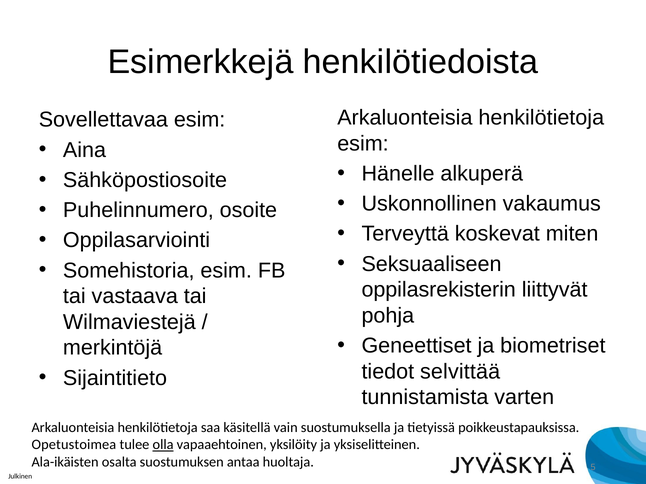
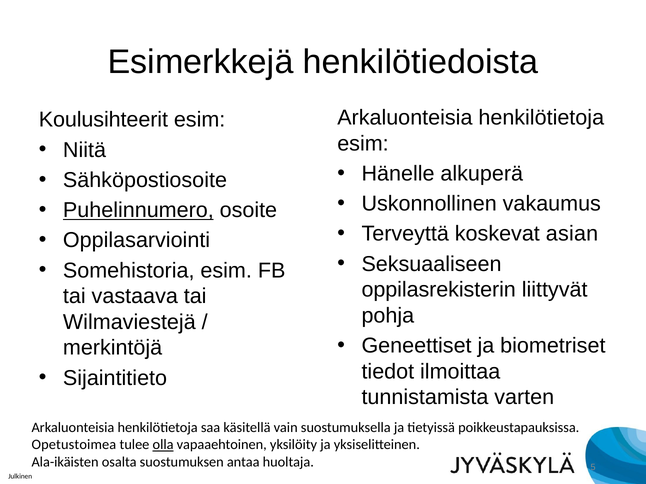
Sovellettavaa: Sovellettavaa -> Koulusihteerit
Aina: Aina -> Niitä
Puhelinnumero underline: none -> present
miten: miten -> asian
selvittää: selvittää -> ilmoittaa
